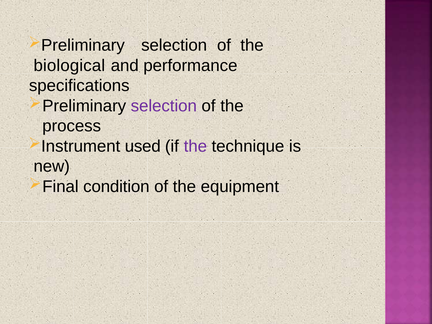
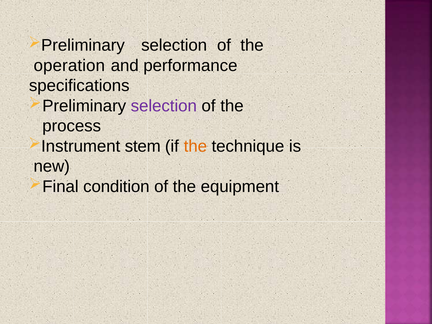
biological: biological -> operation
used: used -> stem
the at (195, 146) colour: purple -> orange
